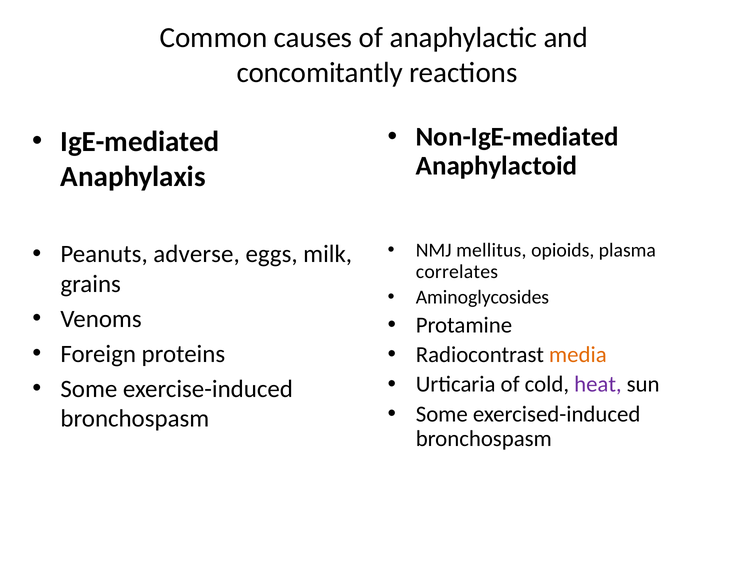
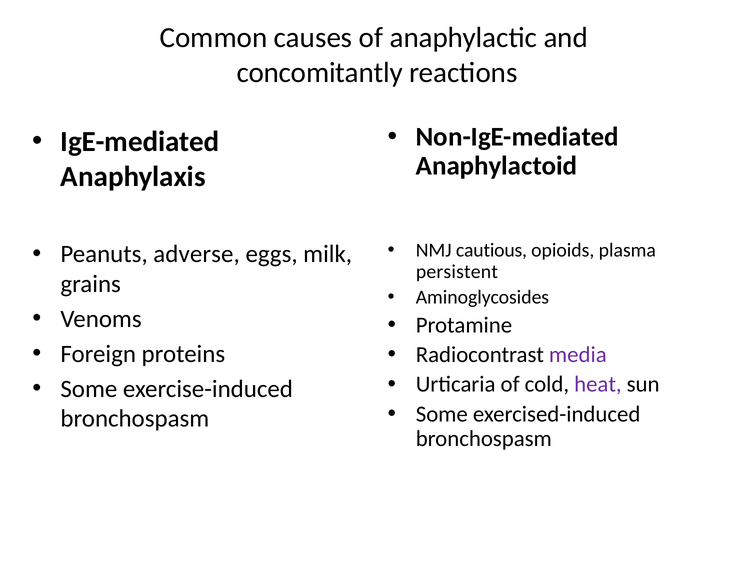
mellitus: mellitus -> cautious
correlates: correlates -> persistent
media colour: orange -> purple
